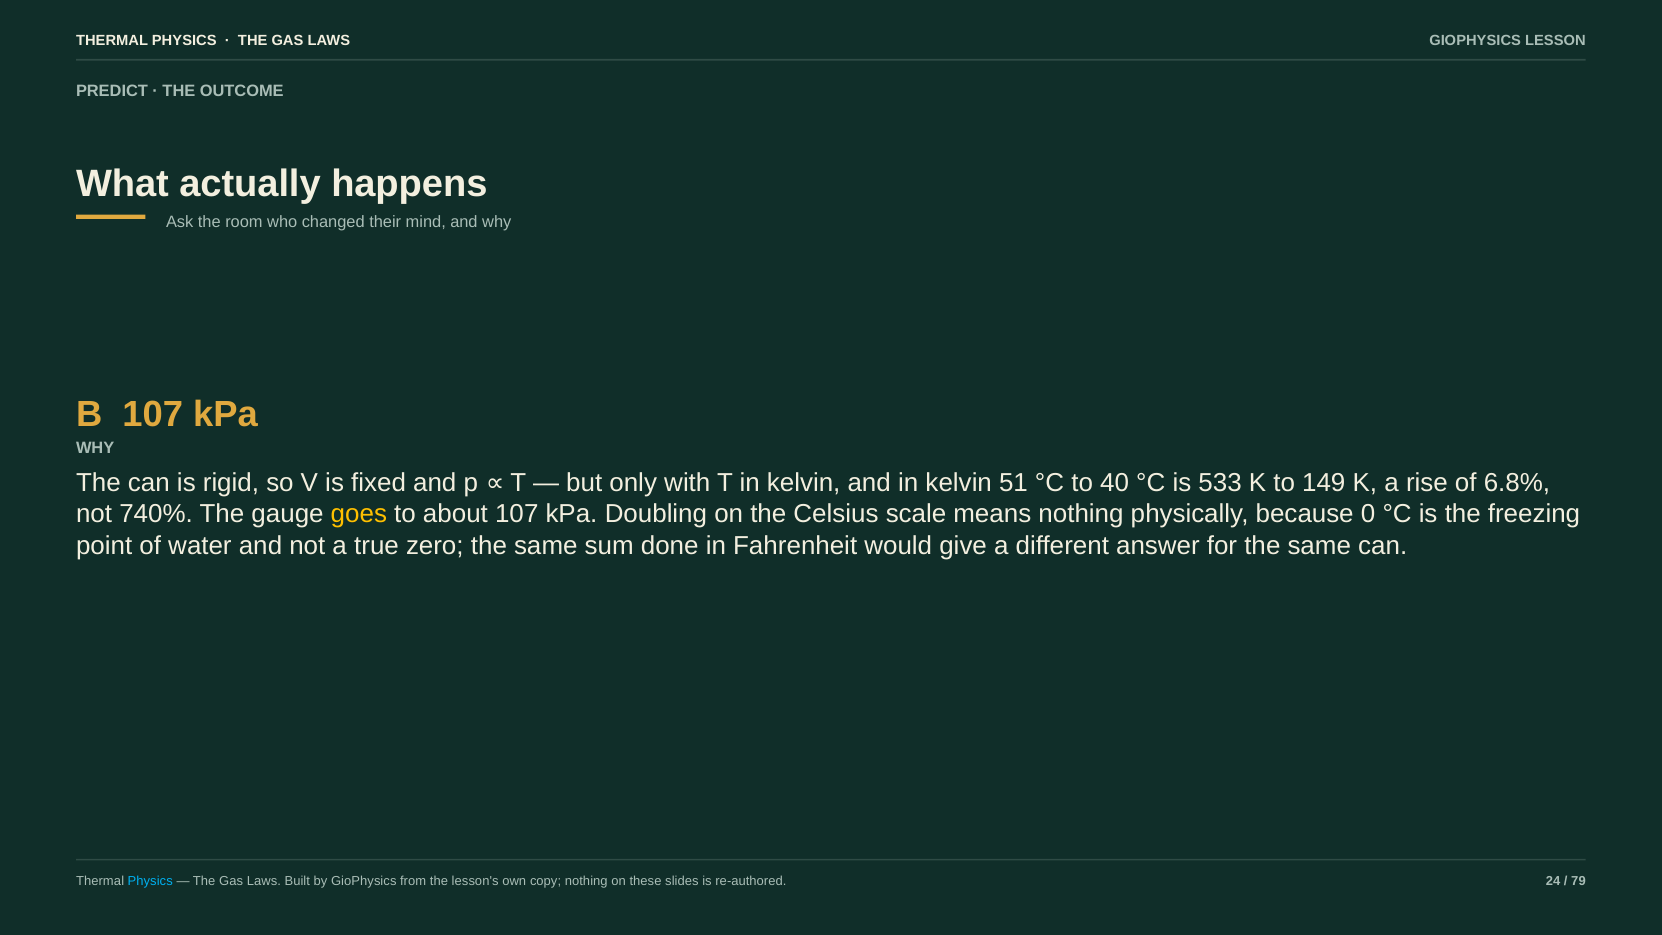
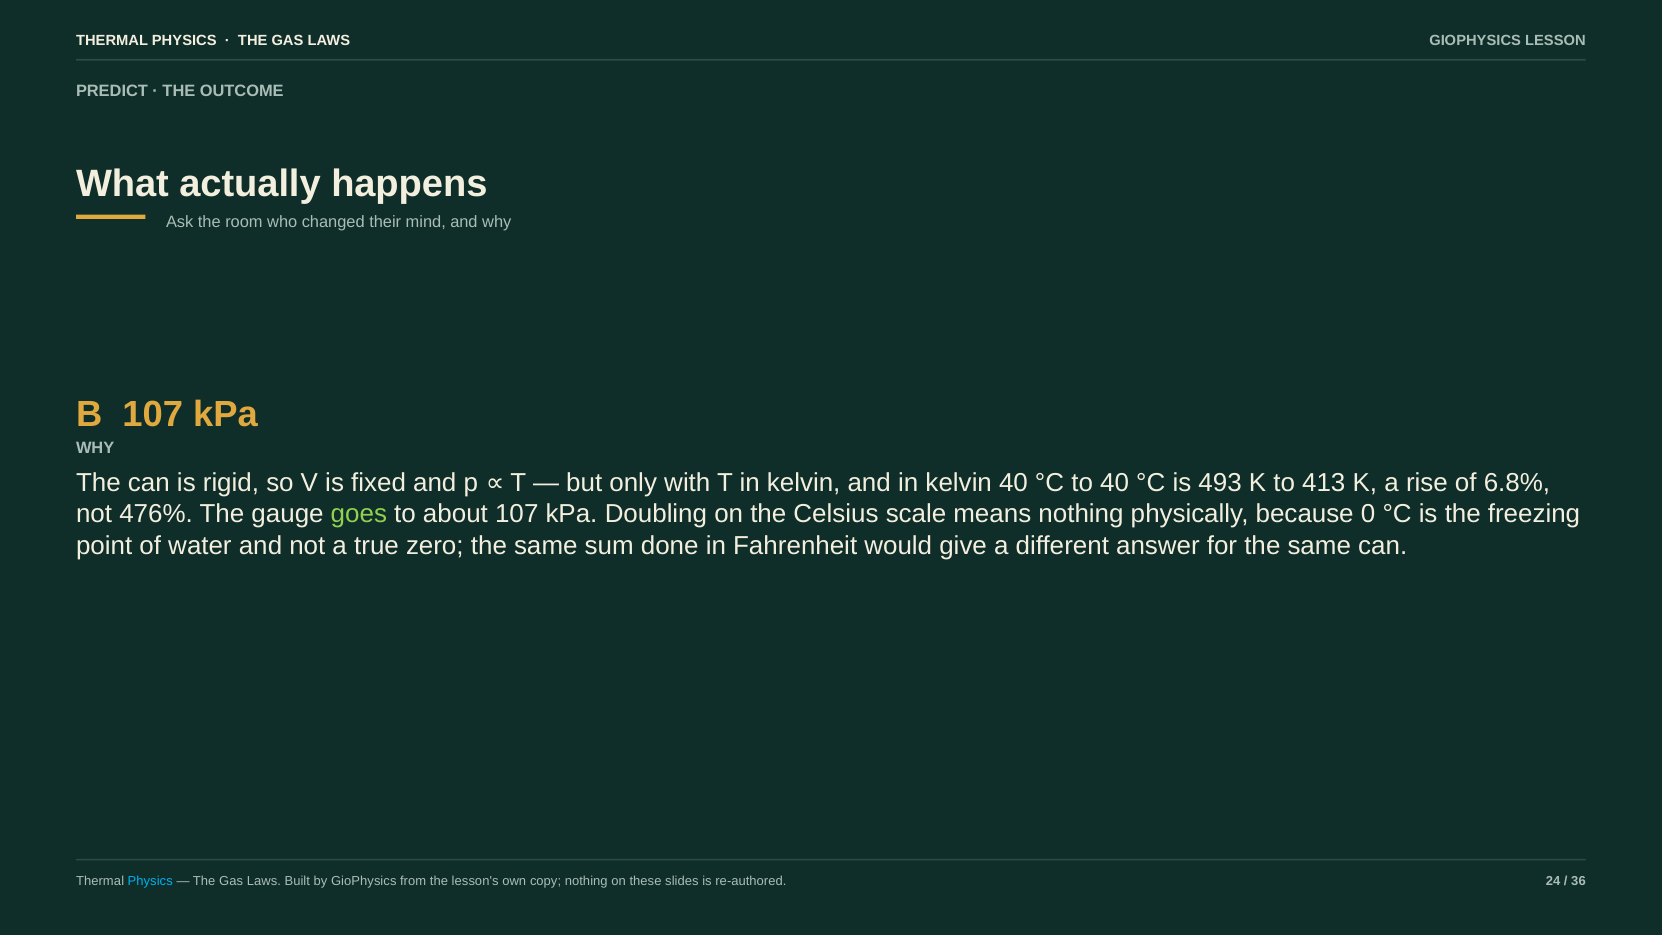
kelvin 51: 51 -> 40
533: 533 -> 493
149: 149 -> 413
740%: 740% -> 476%
goes colour: yellow -> light green
79: 79 -> 36
